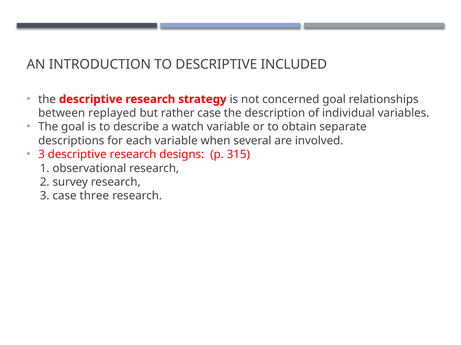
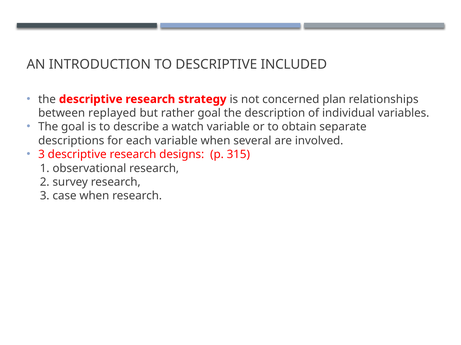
concerned goal: goal -> plan
rather case: case -> goal
case three: three -> when
